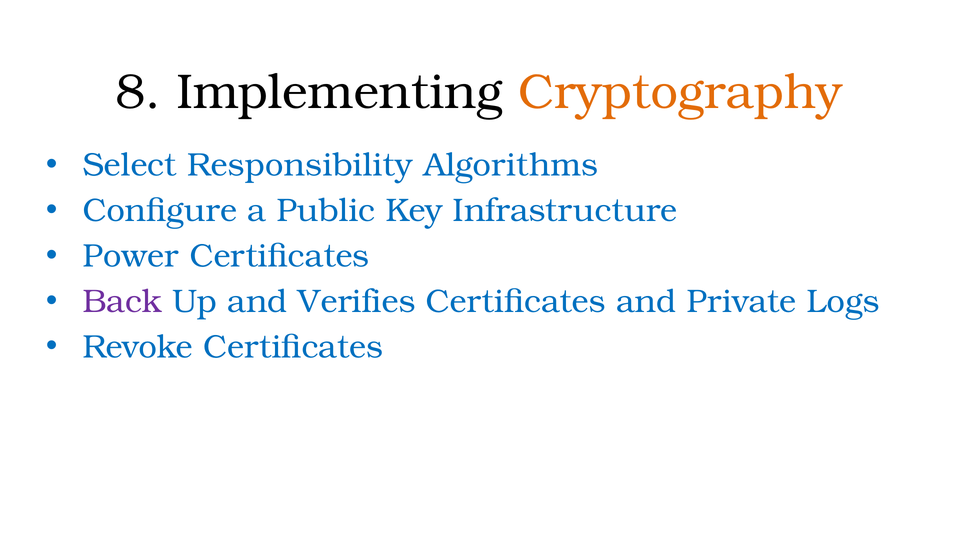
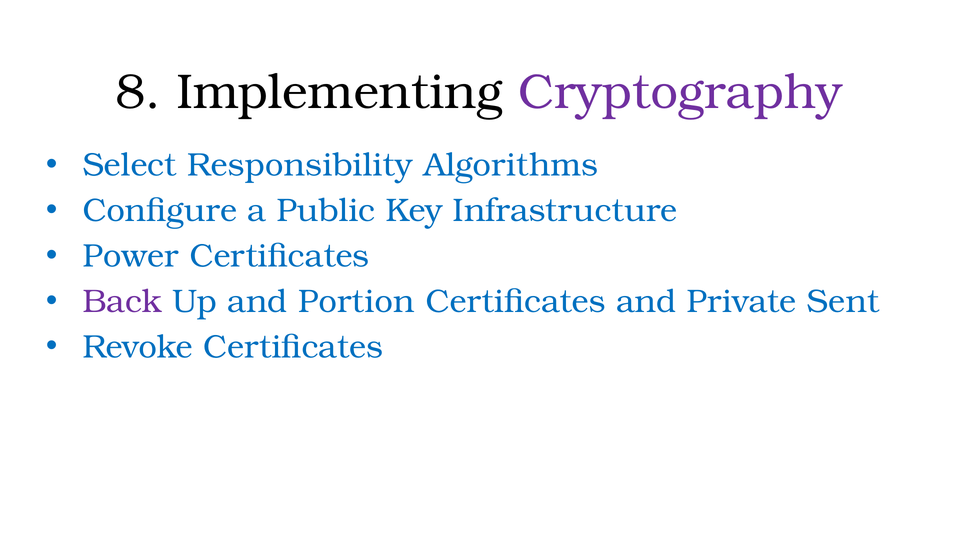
Cryptography colour: orange -> purple
Verifies: Verifies -> Portion
Logs: Logs -> Sent
